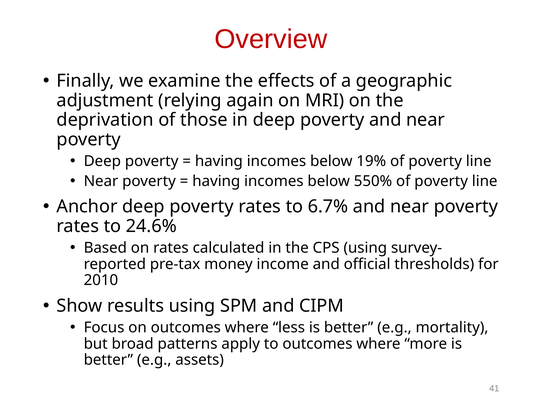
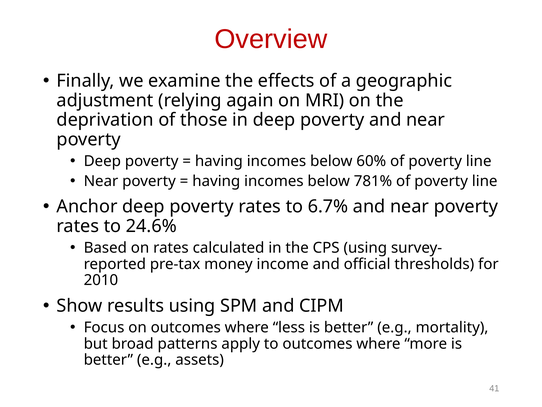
19%: 19% -> 60%
550%: 550% -> 781%
